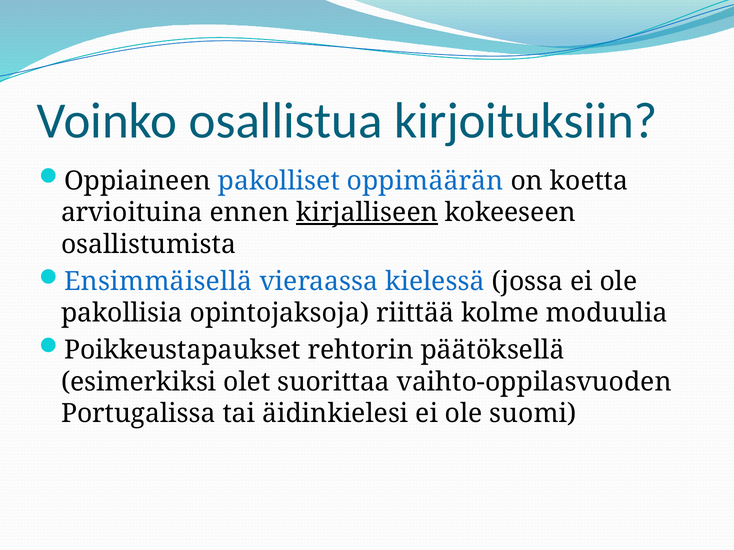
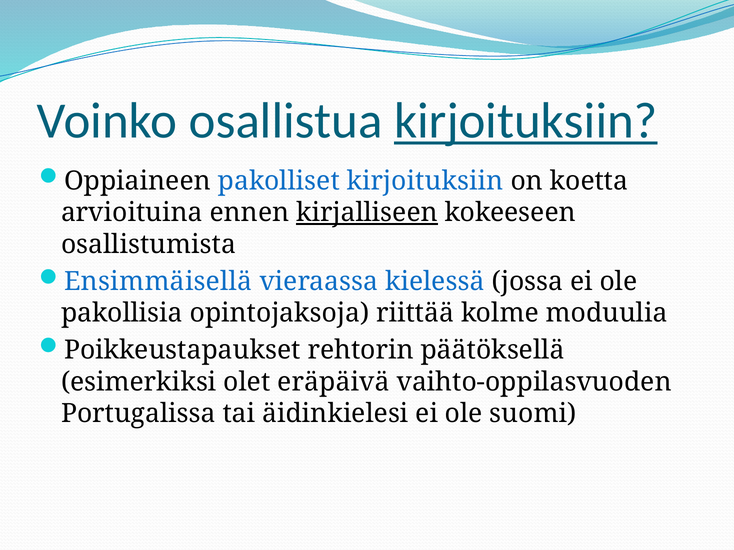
kirjoituksiin at (526, 121) underline: none -> present
pakolliset oppimäärän: oppimäärän -> kirjoituksiin
suorittaa: suorittaa -> eräpäivä
